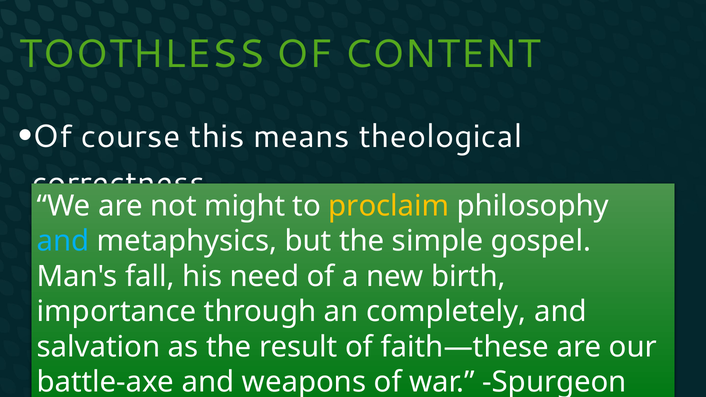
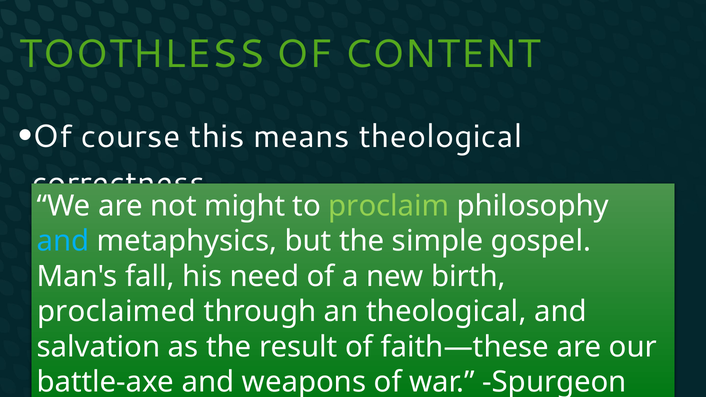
proclaim colour: yellow -> light green
importance: importance -> proclaimed
an completely: completely -> theological
